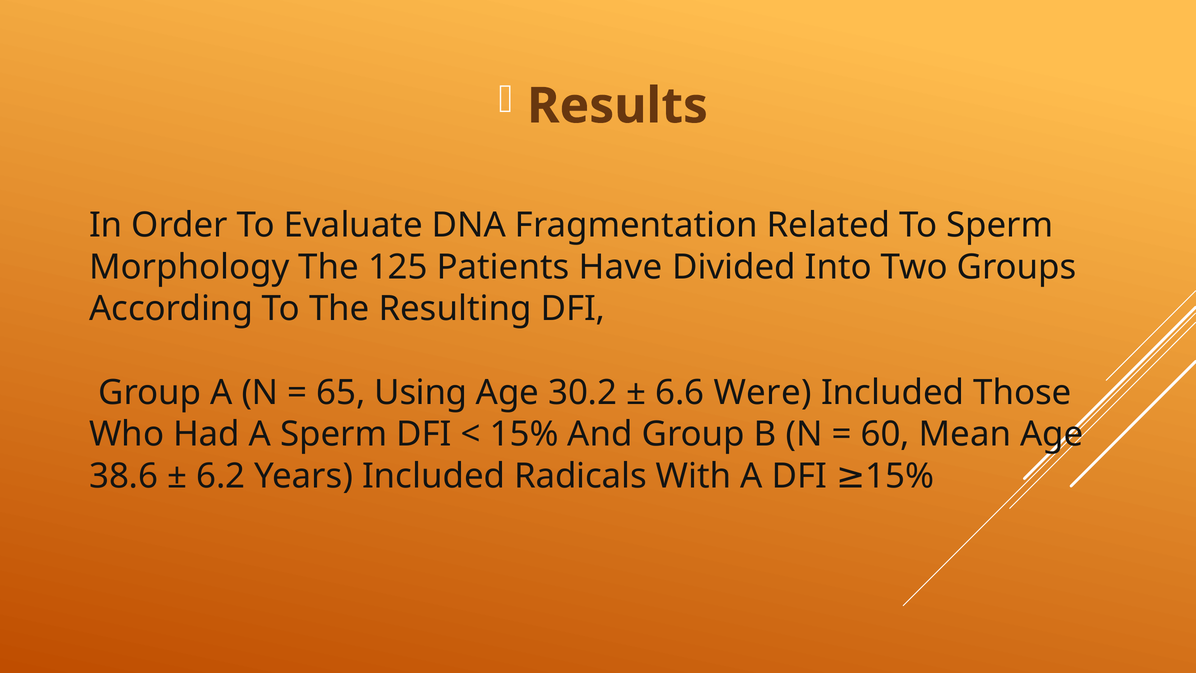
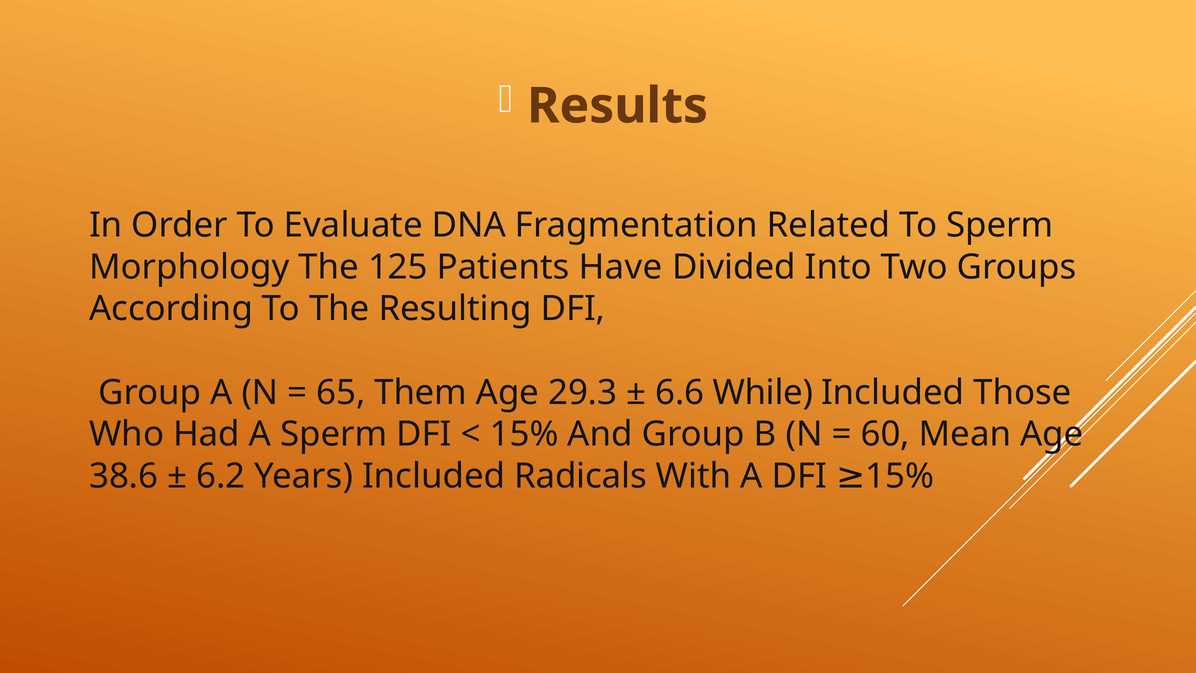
Using: Using -> Them
30.2: 30.2 -> 29.3
Were: Were -> While
